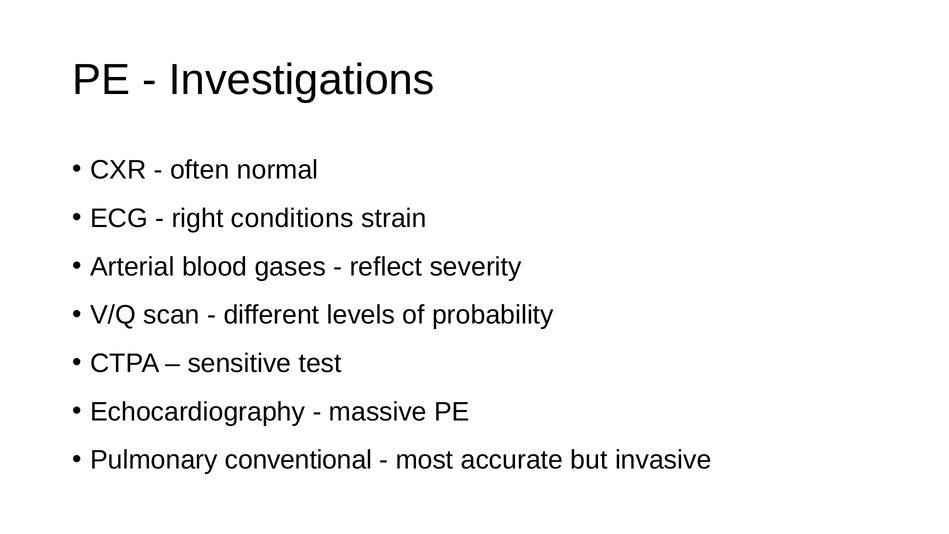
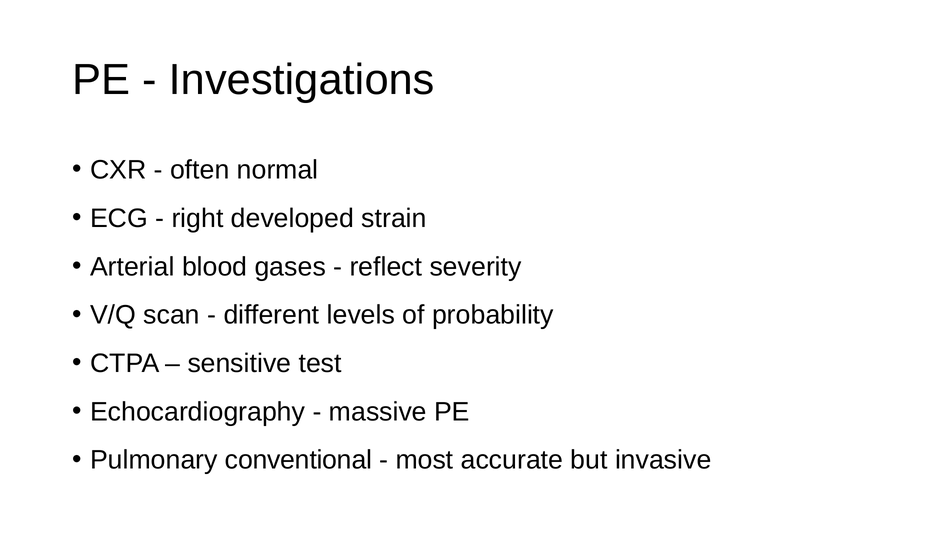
conditions: conditions -> developed
